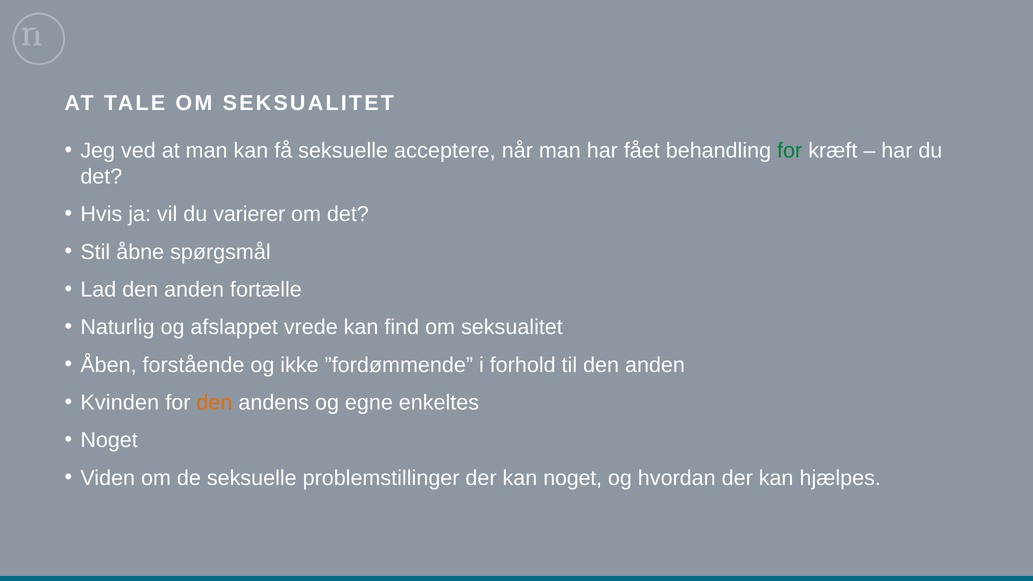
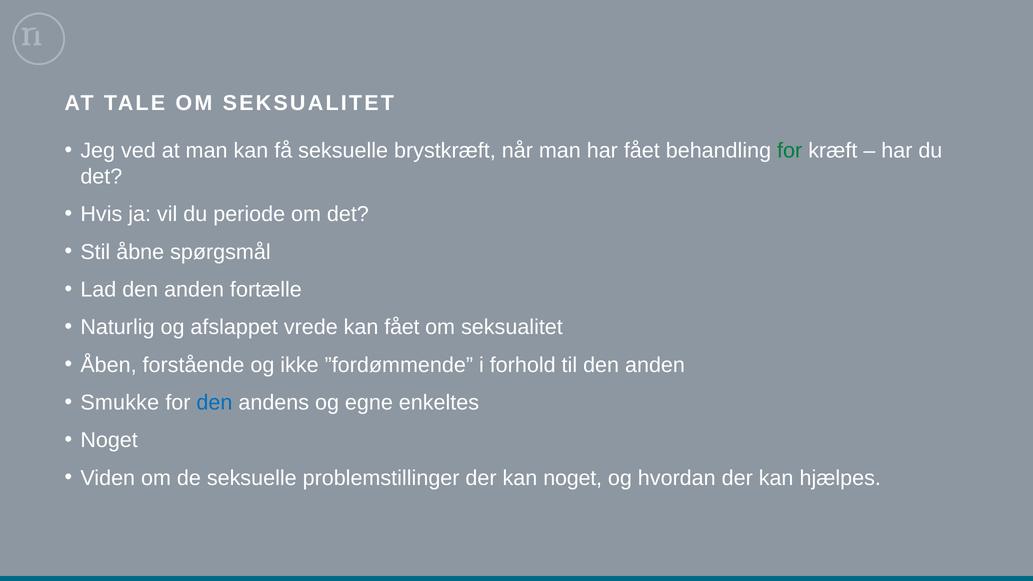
acceptere: acceptere -> brystkræft
varierer: varierer -> periode
kan find: find -> fået
Kvinden: Kvinden -> Smukke
den at (214, 403) colour: orange -> blue
